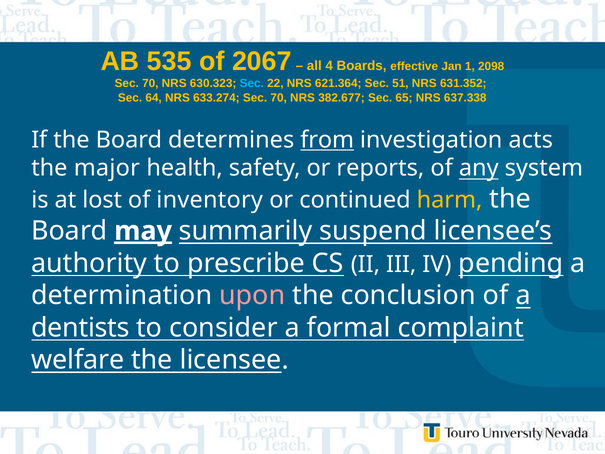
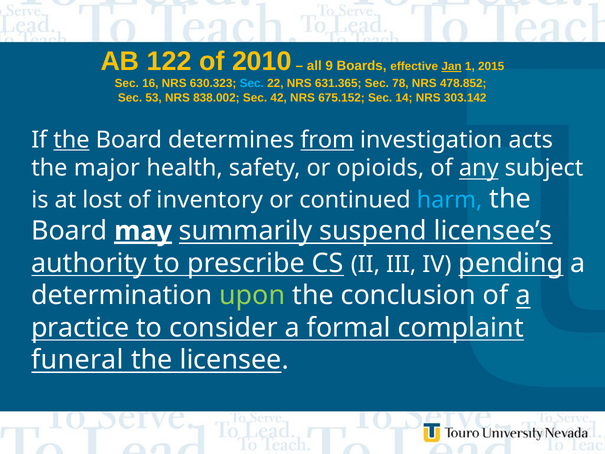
535: 535 -> 122
2067: 2067 -> 2010
4: 4 -> 9
Jan underline: none -> present
2098: 2098 -> 2015
70 at (150, 83): 70 -> 16
621.364: 621.364 -> 631.365
51: 51 -> 78
631.352: 631.352 -> 478.852
64: 64 -> 53
633.274: 633.274 -> 838.002
70 at (279, 98): 70 -> 42
382.677: 382.677 -> 675.152
65: 65 -> 14
637.338: 637.338 -> 303.142
the at (71, 140) underline: none -> present
reports: reports -> opioids
system: system -> subject
harm colour: yellow -> light blue
upon colour: pink -> light green
dentists: dentists -> practice
welfare: welfare -> funeral
